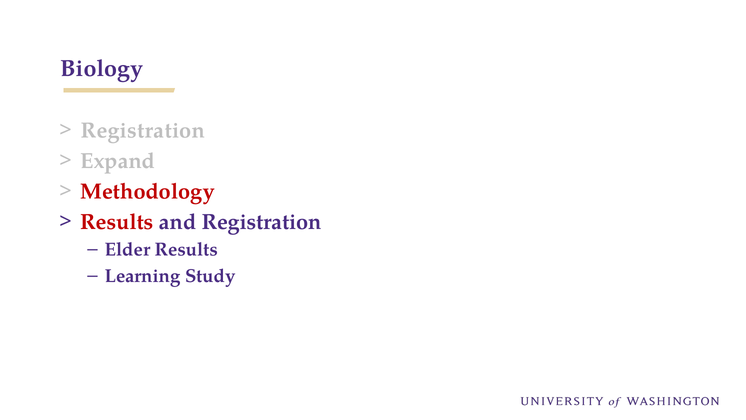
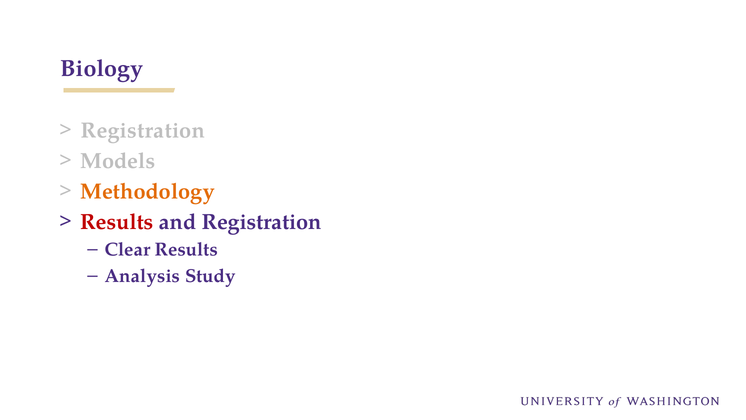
Expand: Expand -> Models
Methodology colour: red -> orange
Elder: Elder -> Clear
Learning: Learning -> Analysis
